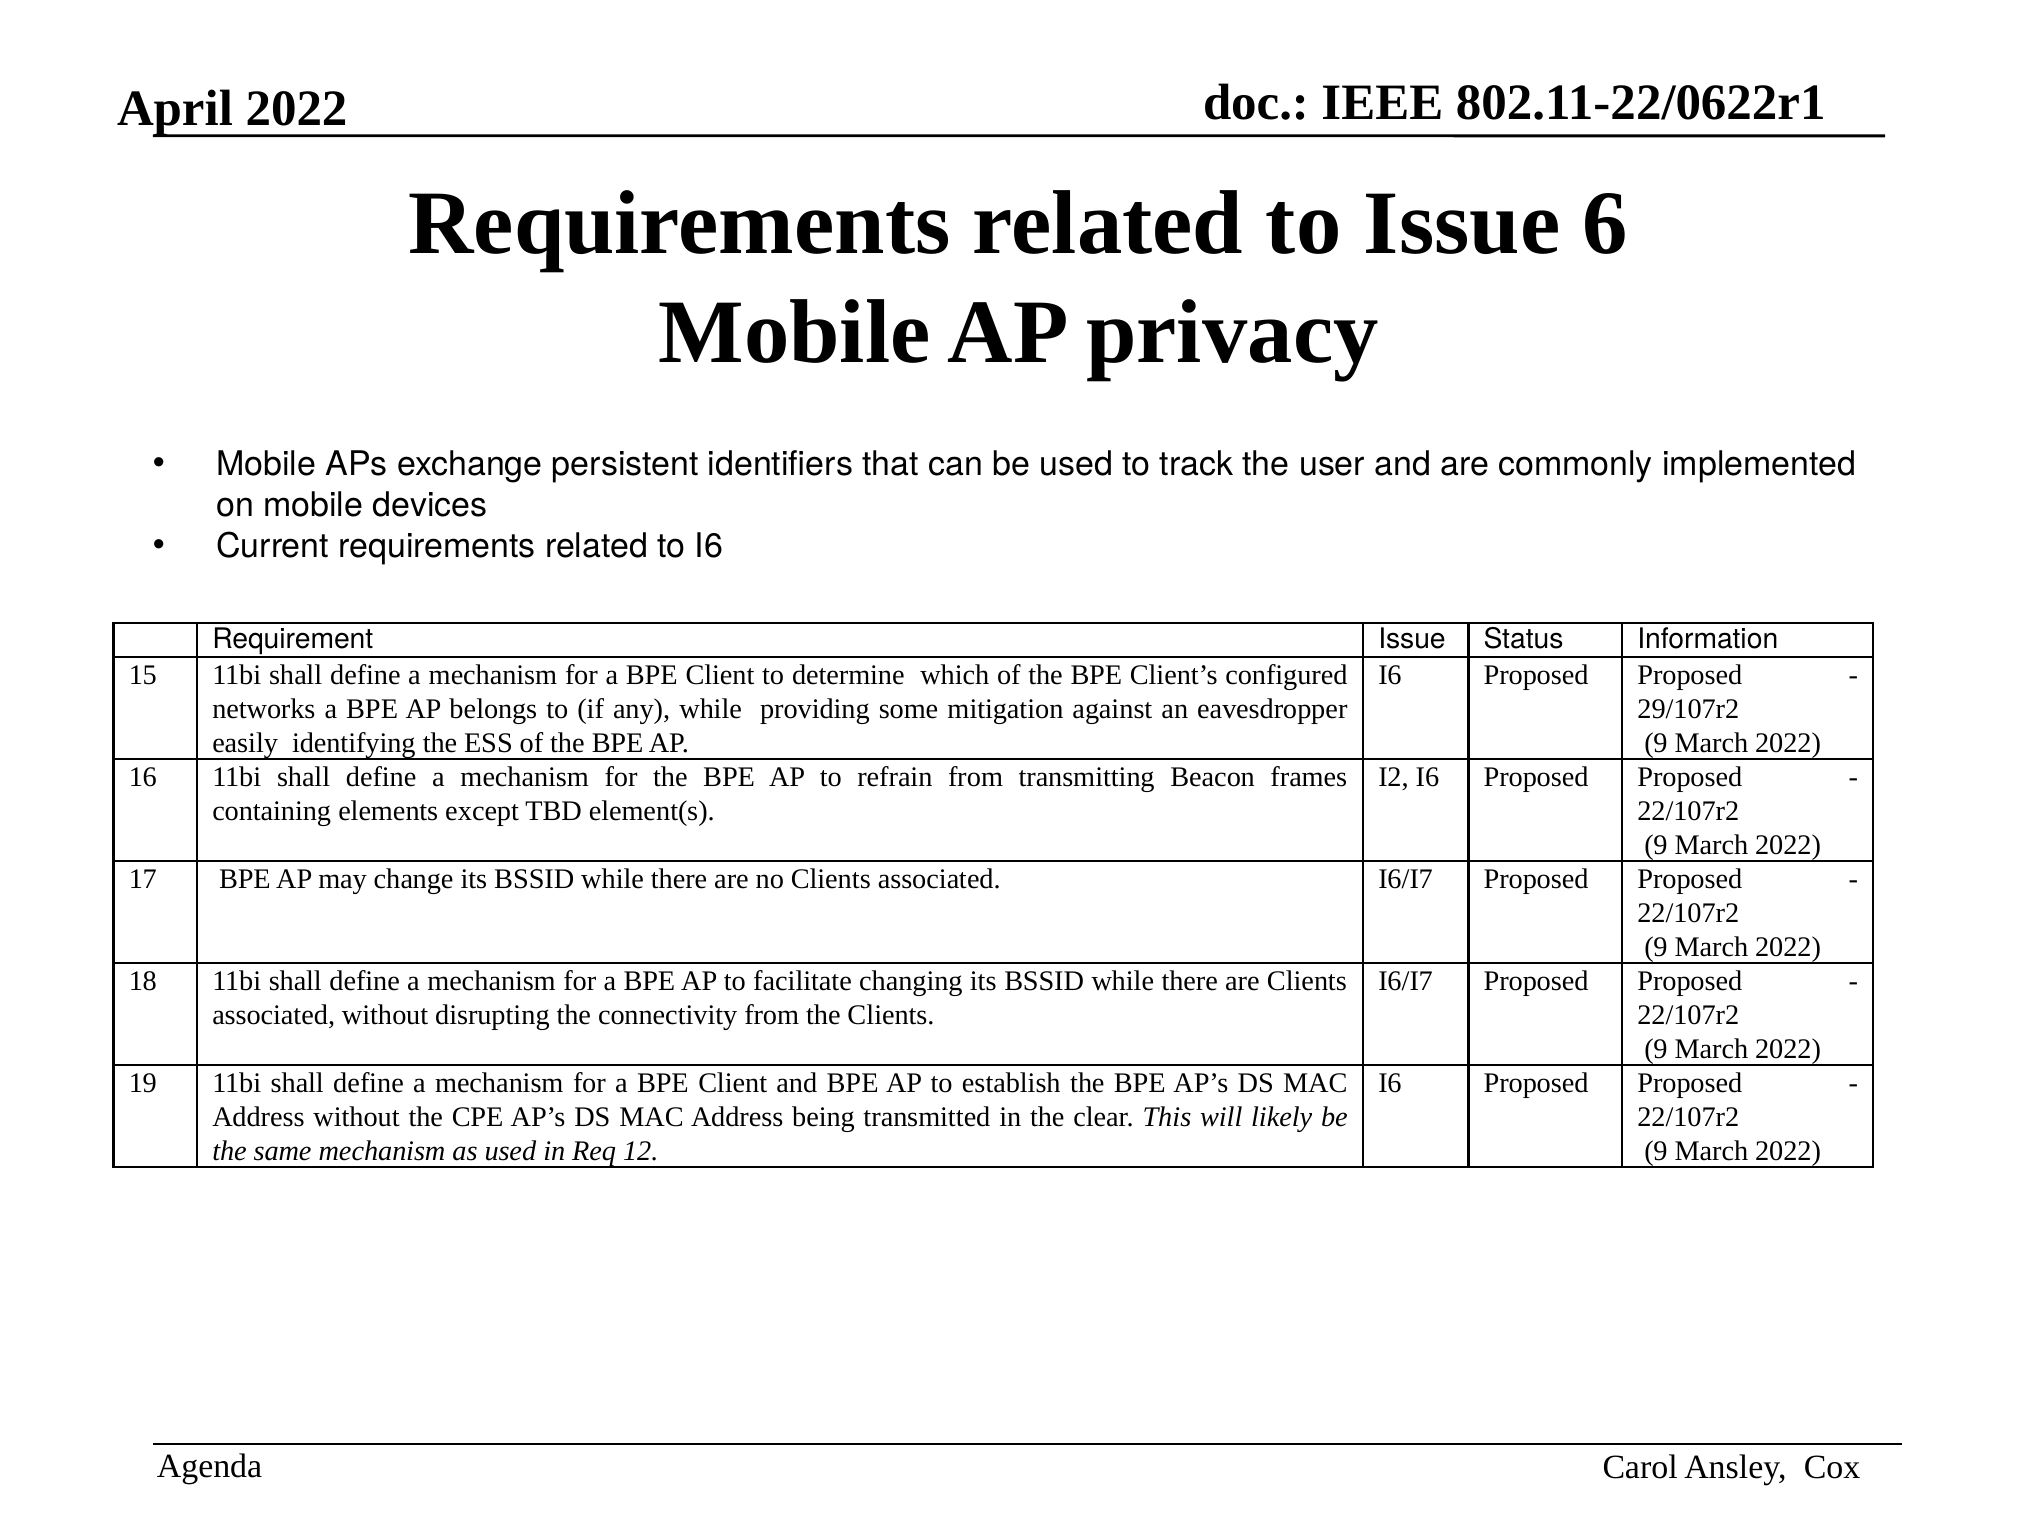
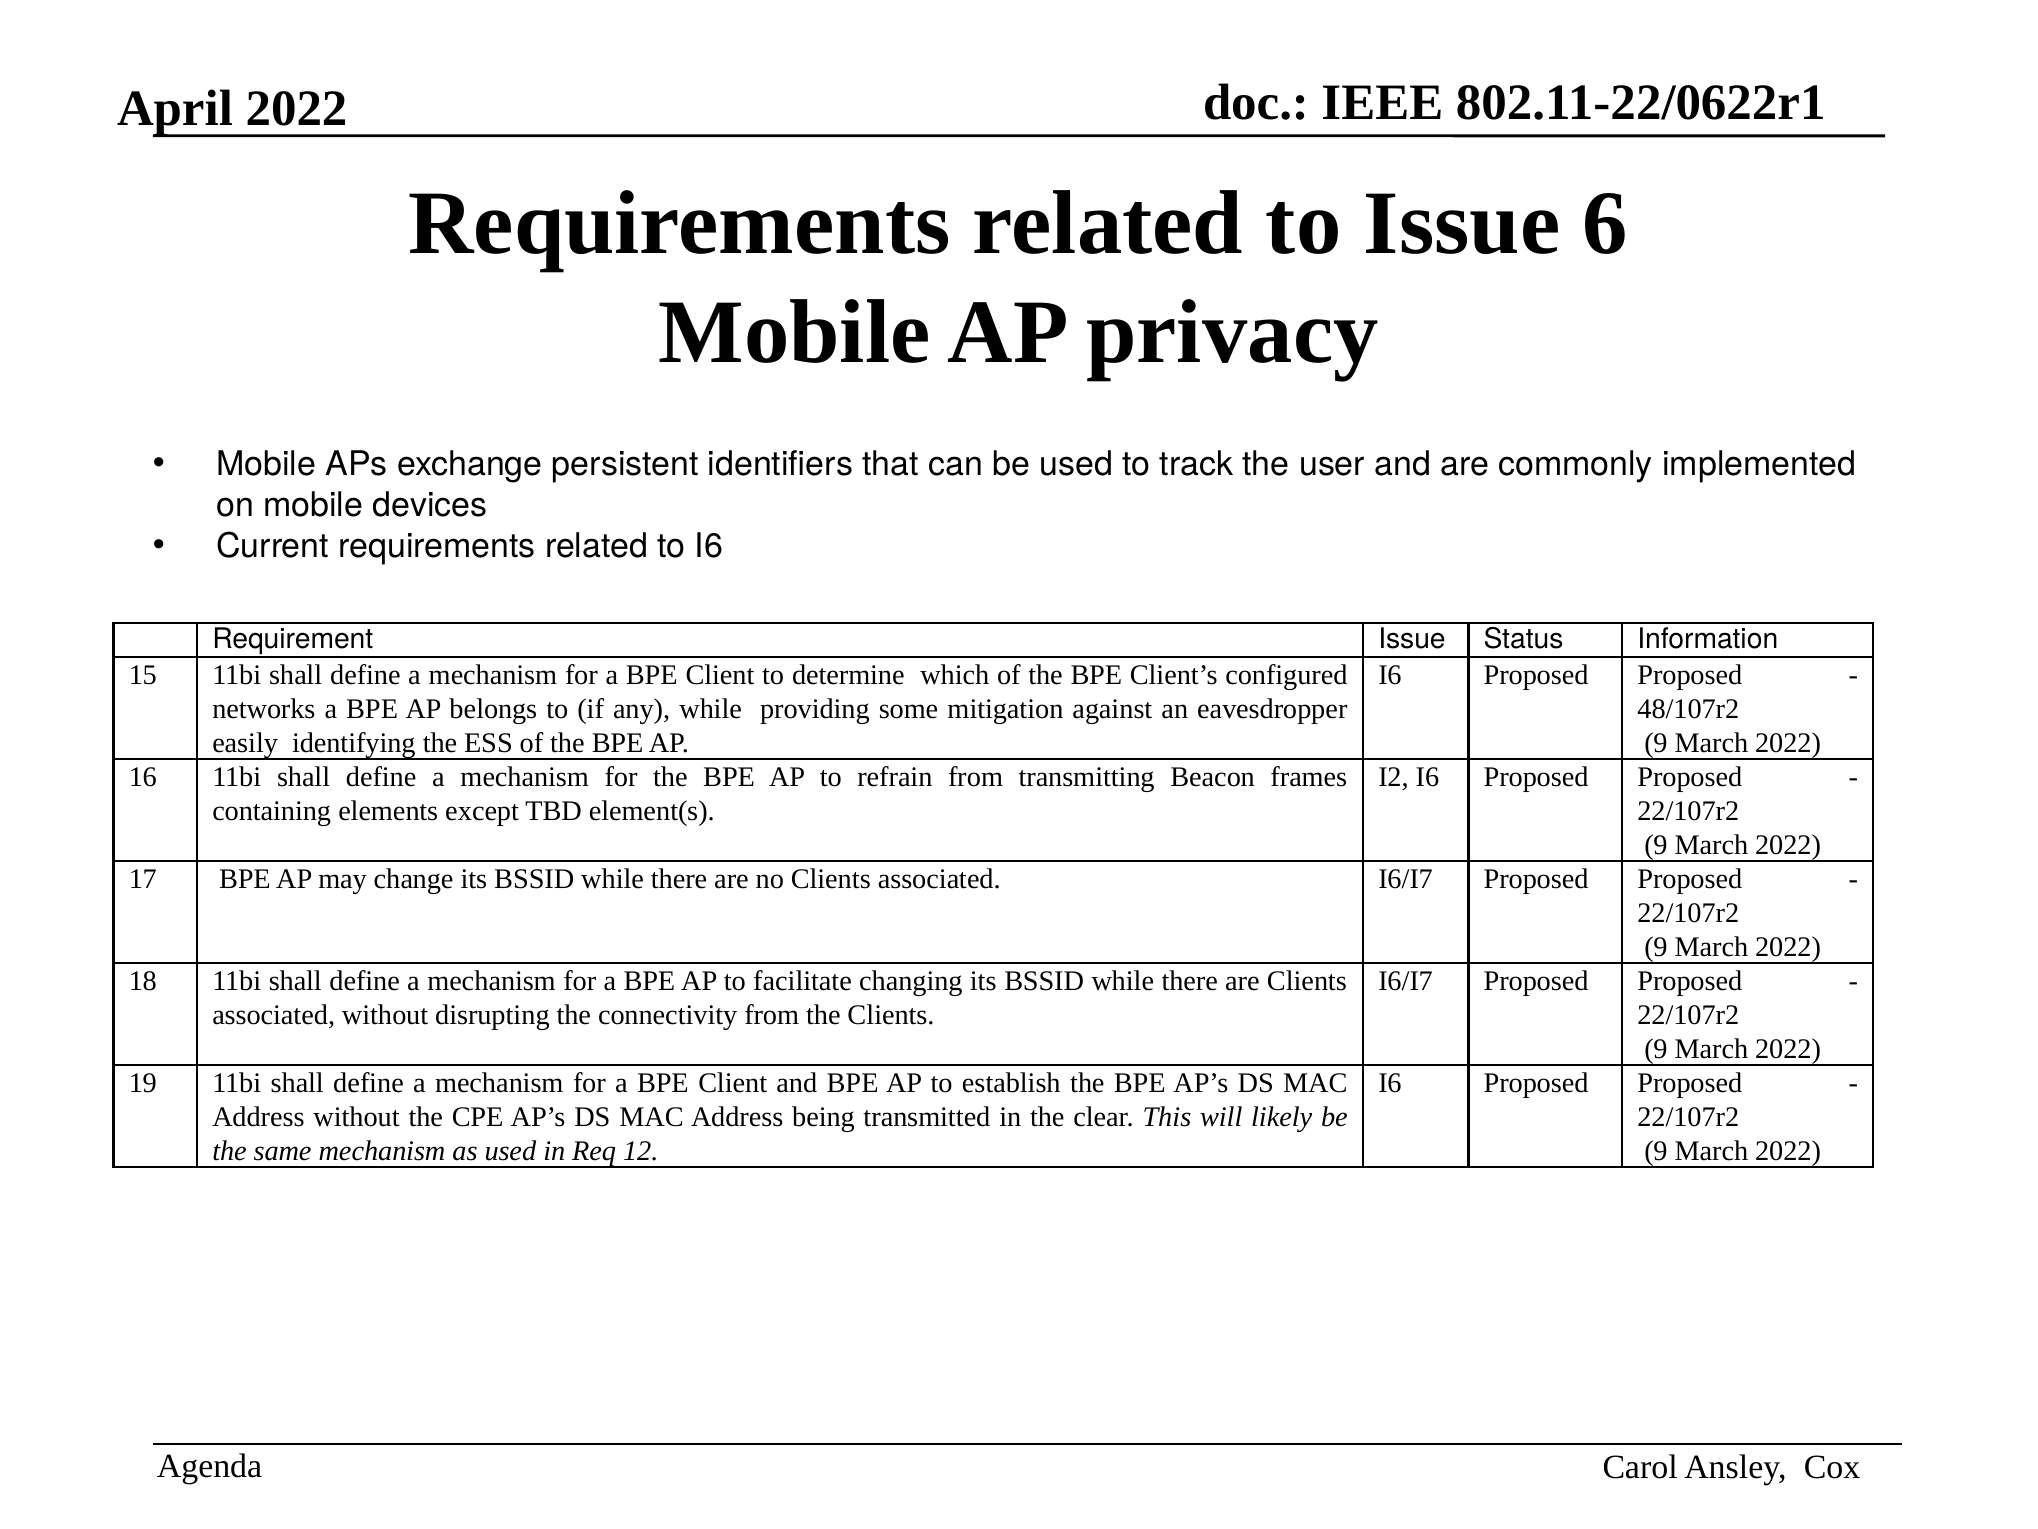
29/107r2: 29/107r2 -> 48/107r2
